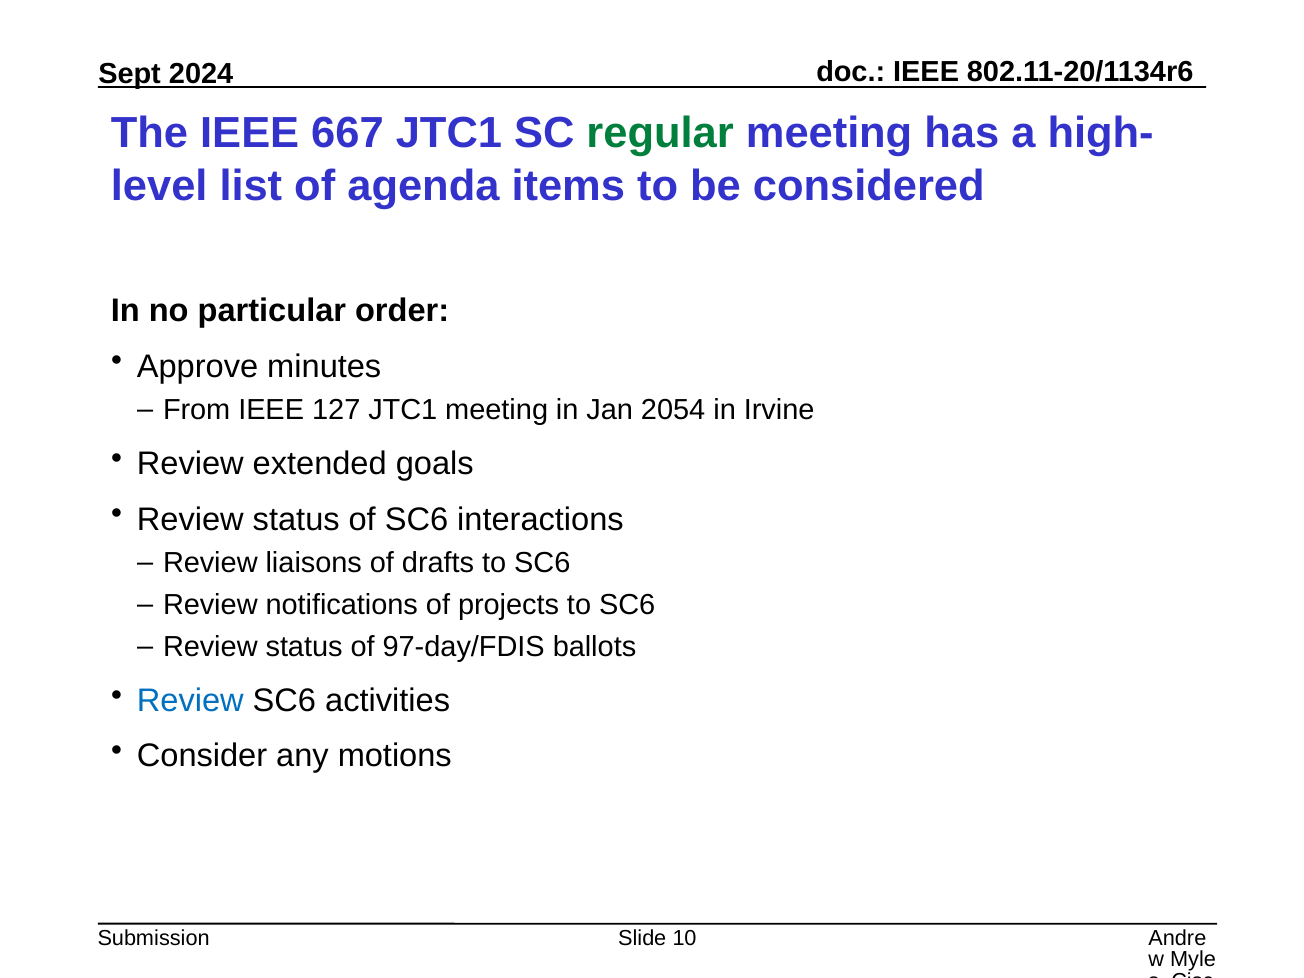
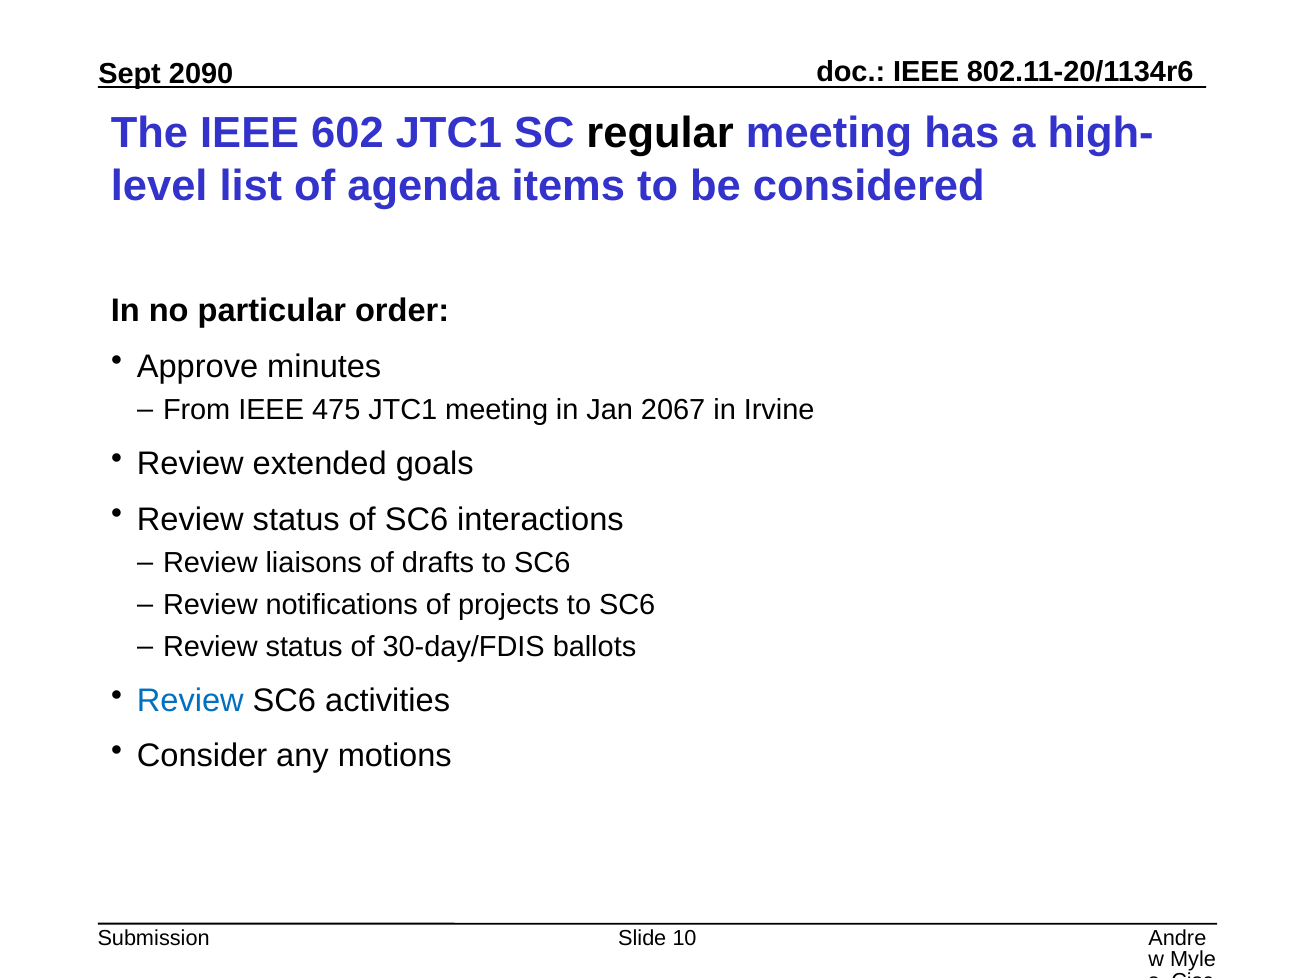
2024: 2024 -> 2090
667: 667 -> 602
regular colour: green -> black
127: 127 -> 475
2054: 2054 -> 2067
97-day/FDIS: 97-day/FDIS -> 30-day/FDIS
